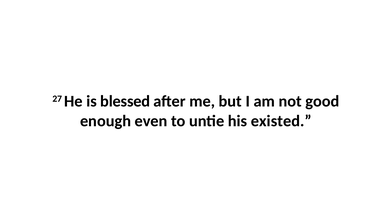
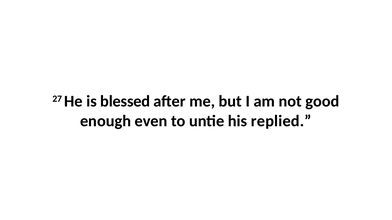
existed: existed -> replied
